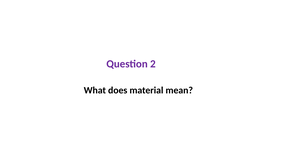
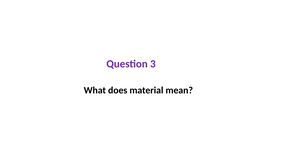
2: 2 -> 3
